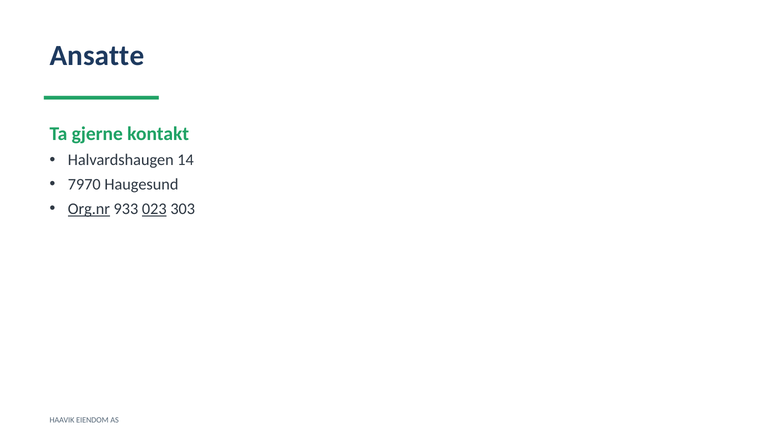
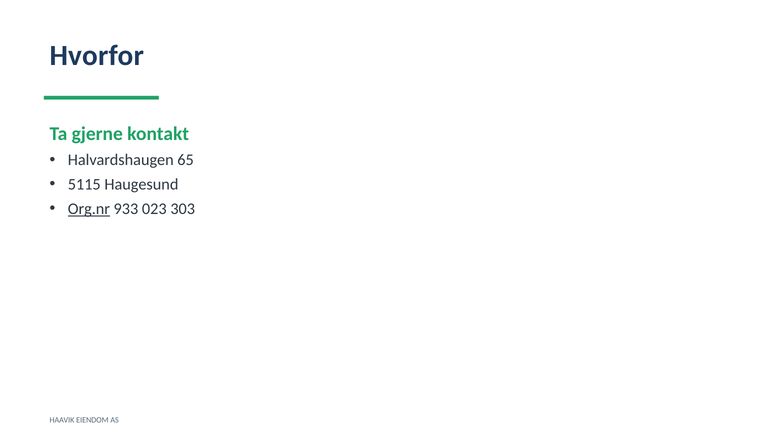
Ansatte: Ansatte -> Hvorfor
14: 14 -> 65
7970: 7970 -> 5115
023 underline: present -> none
